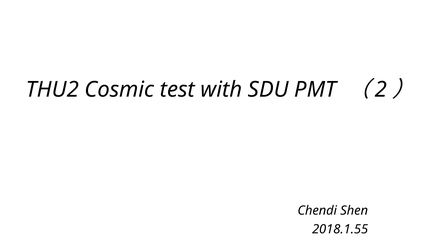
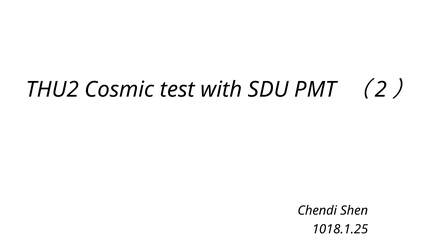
2018.1.55: 2018.1.55 -> 1018.1.25
